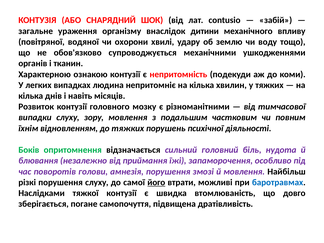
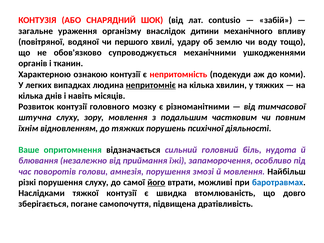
охорони: охорони -> першого
непритомніє underline: none -> present
випадки: випадки -> штучна
Боків: Боків -> Ваше
